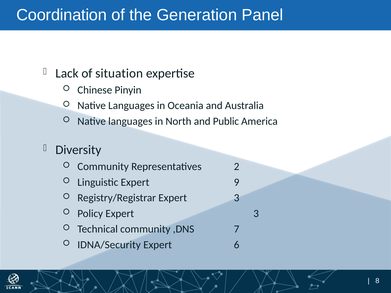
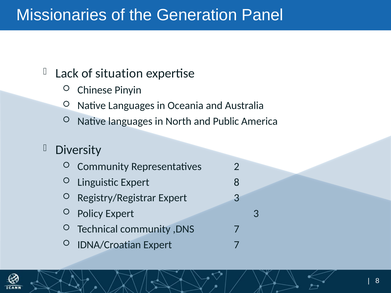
Coordination: Coordination -> Missionaries
Expert 9: 9 -> 8
IDNA/Security: IDNA/Security -> IDNA/Croatian
Expert 6: 6 -> 7
